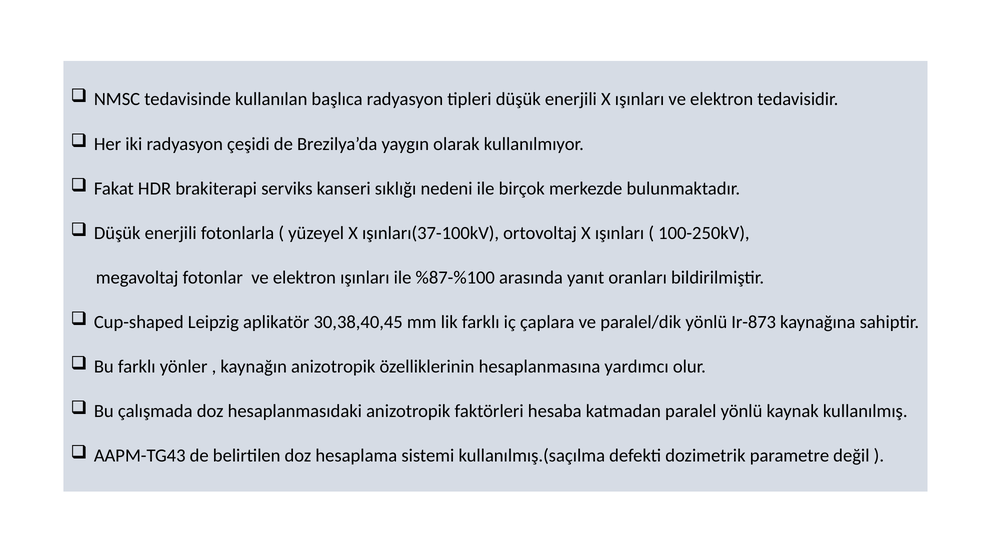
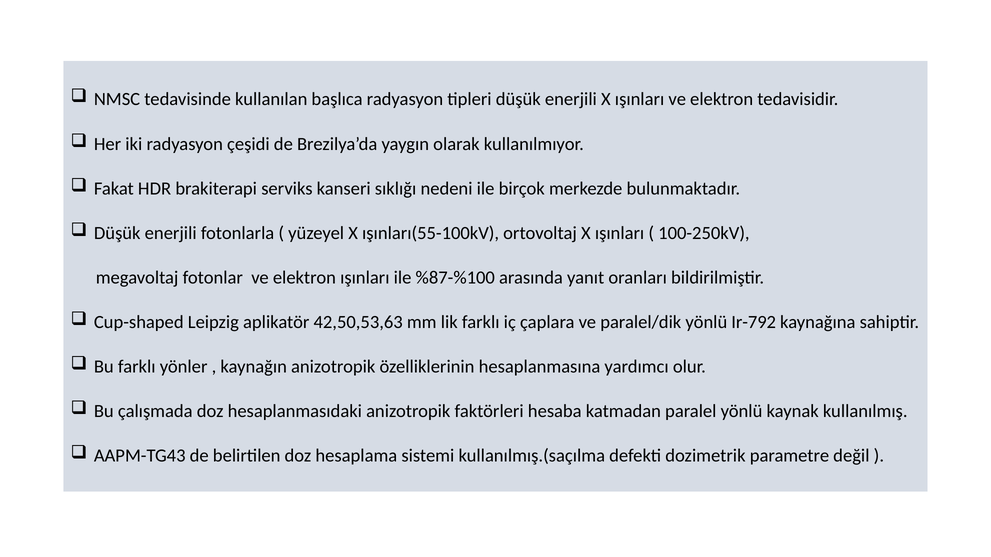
ışınları(37-100kV: ışınları(37-100kV -> ışınları(55-100kV
30,38,40,45: 30,38,40,45 -> 42,50,53,63
Ir-873: Ir-873 -> Ir-792
